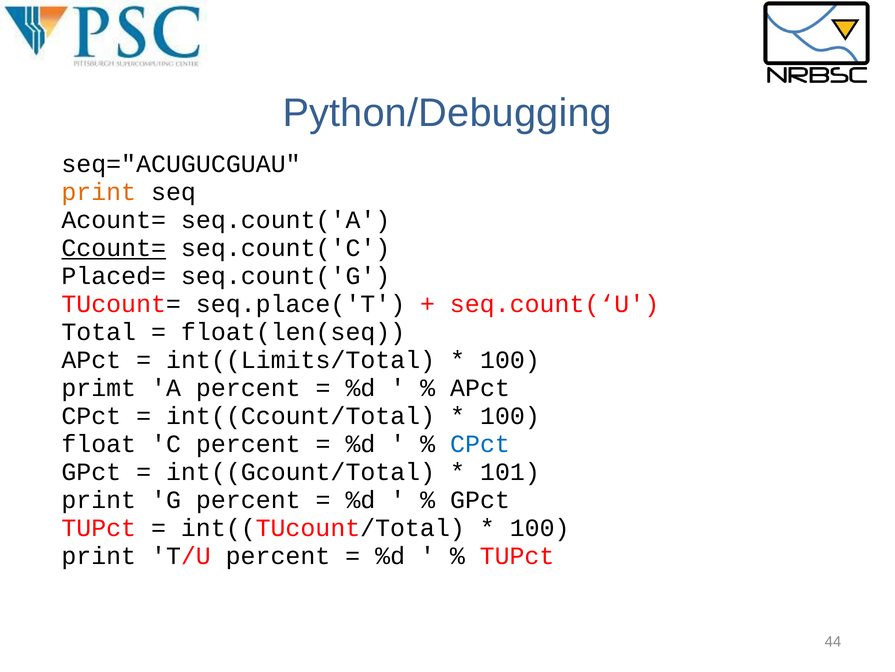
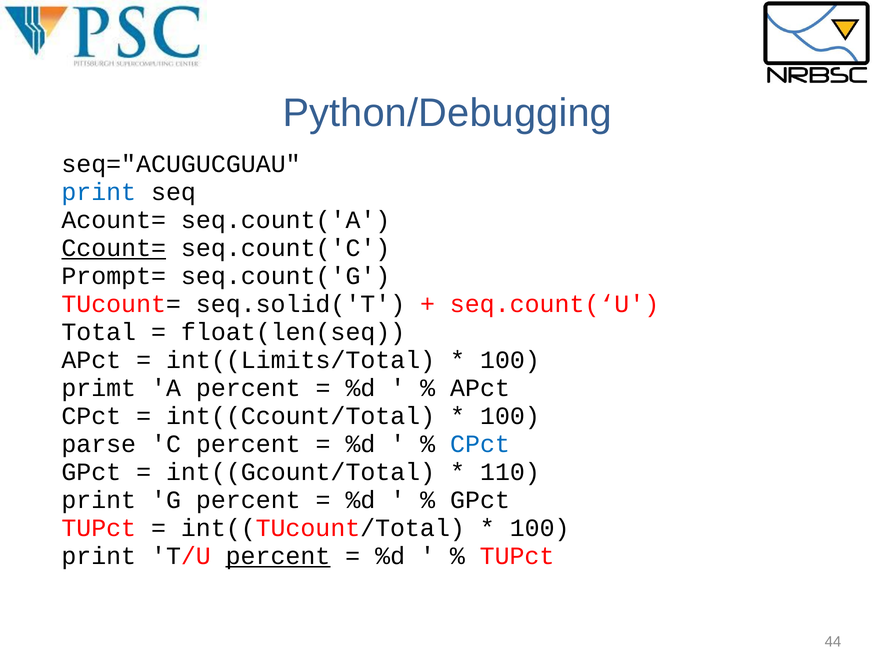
print at (99, 192) colour: orange -> blue
Placed=: Placed= -> Prompt=
seq.place('T: seq.place('T -> seq.solid('T
float: float -> parse
101: 101 -> 110
percent at (278, 555) underline: none -> present
